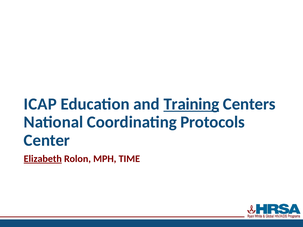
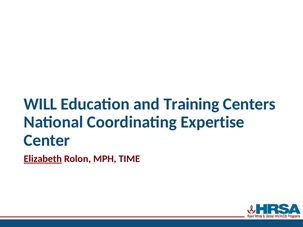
ICAP: ICAP -> WILL
Training underline: present -> none
Protocols: Protocols -> Expertise
